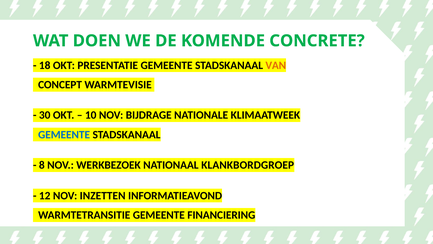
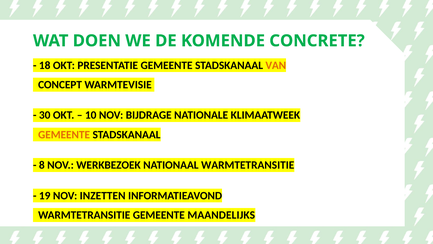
GEMEENTE at (64, 134) colour: blue -> orange
NATIONAAL KLANKBORDGROEP: KLANKBORDGROEP -> WARMTETRANSITIE
12: 12 -> 19
FINANCIERING: FINANCIERING -> MAANDELIJKS
